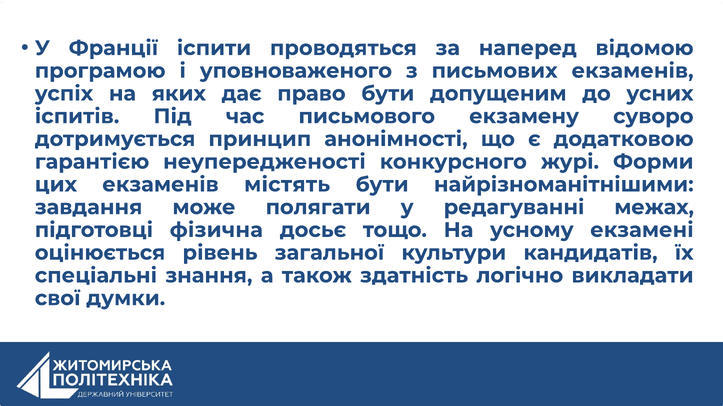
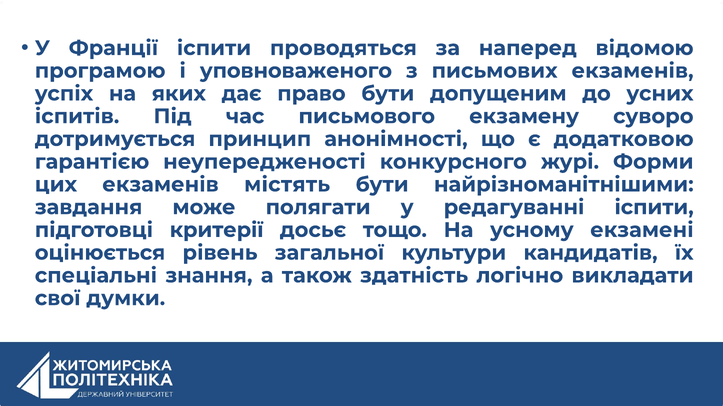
редагуванні межах: межах -> іспити
фізична: фізична -> критерії
